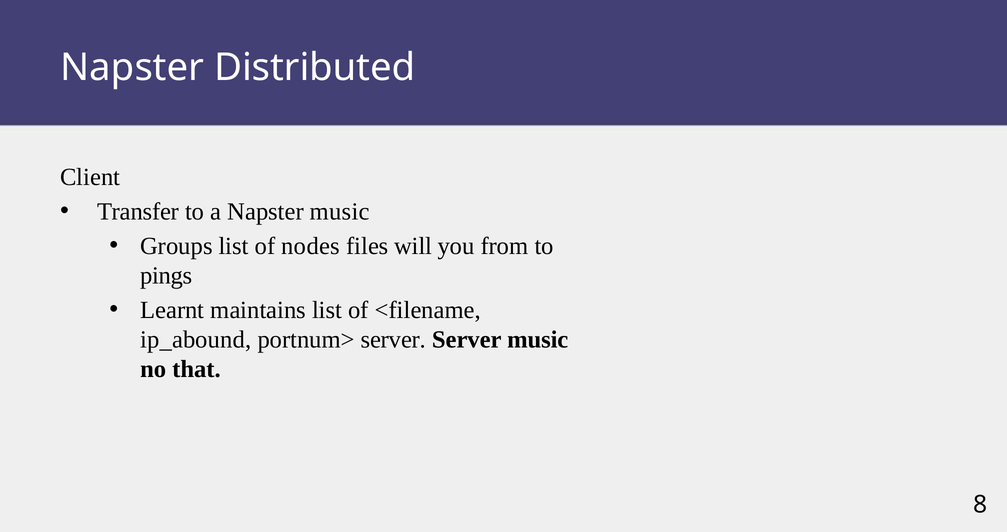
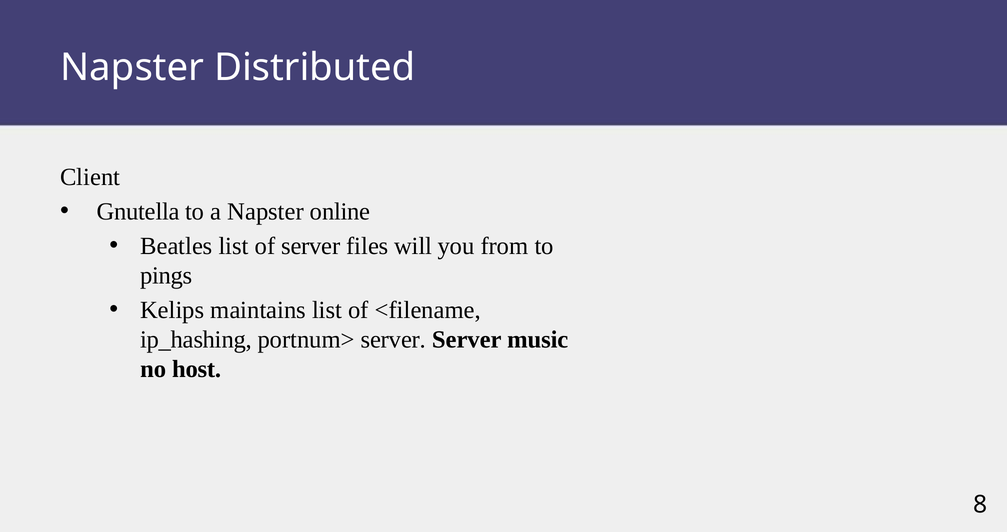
Transfer: Transfer -> Gnutella
Napster music: music -> online
Groups: Groups -> Beatles
of nodes: nodes -> server
Learnt: Learnt -> Kelips
ip_abound: ip_abound -> ip_hashing
that: that -> host
